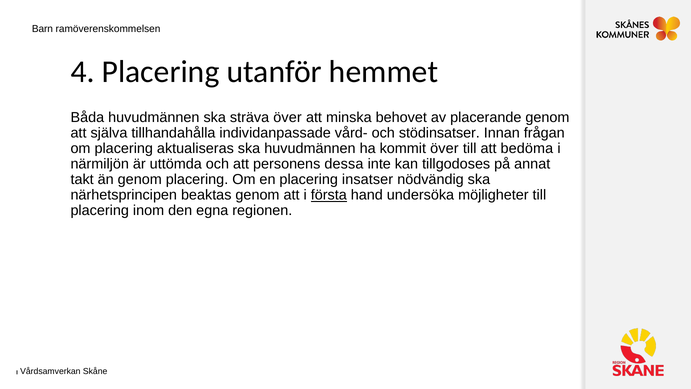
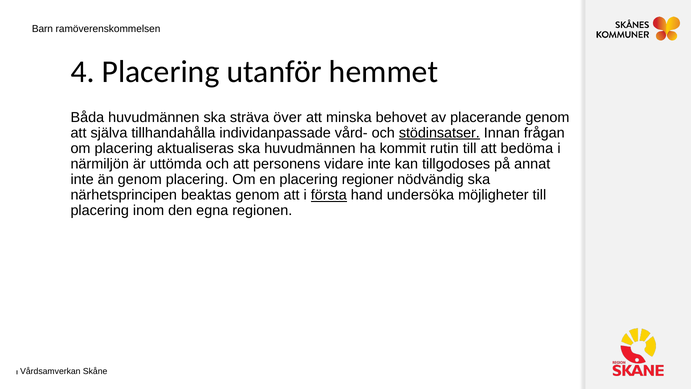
stödinsatser underline: none -> present
kommit över: över -> rutin
dessa: dessa -> vidare
takt at (82, 179): takt -> inte
insatser: insatser -> regioner
